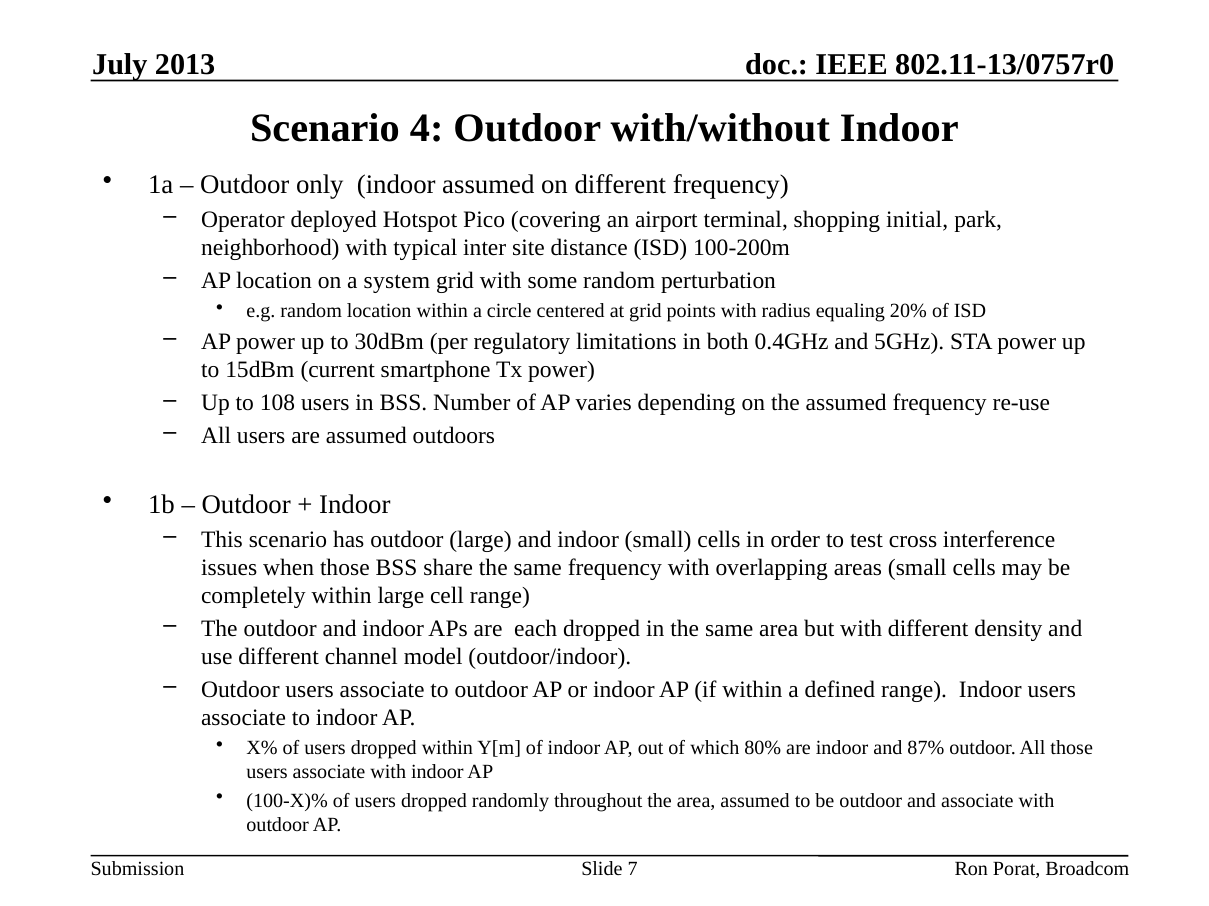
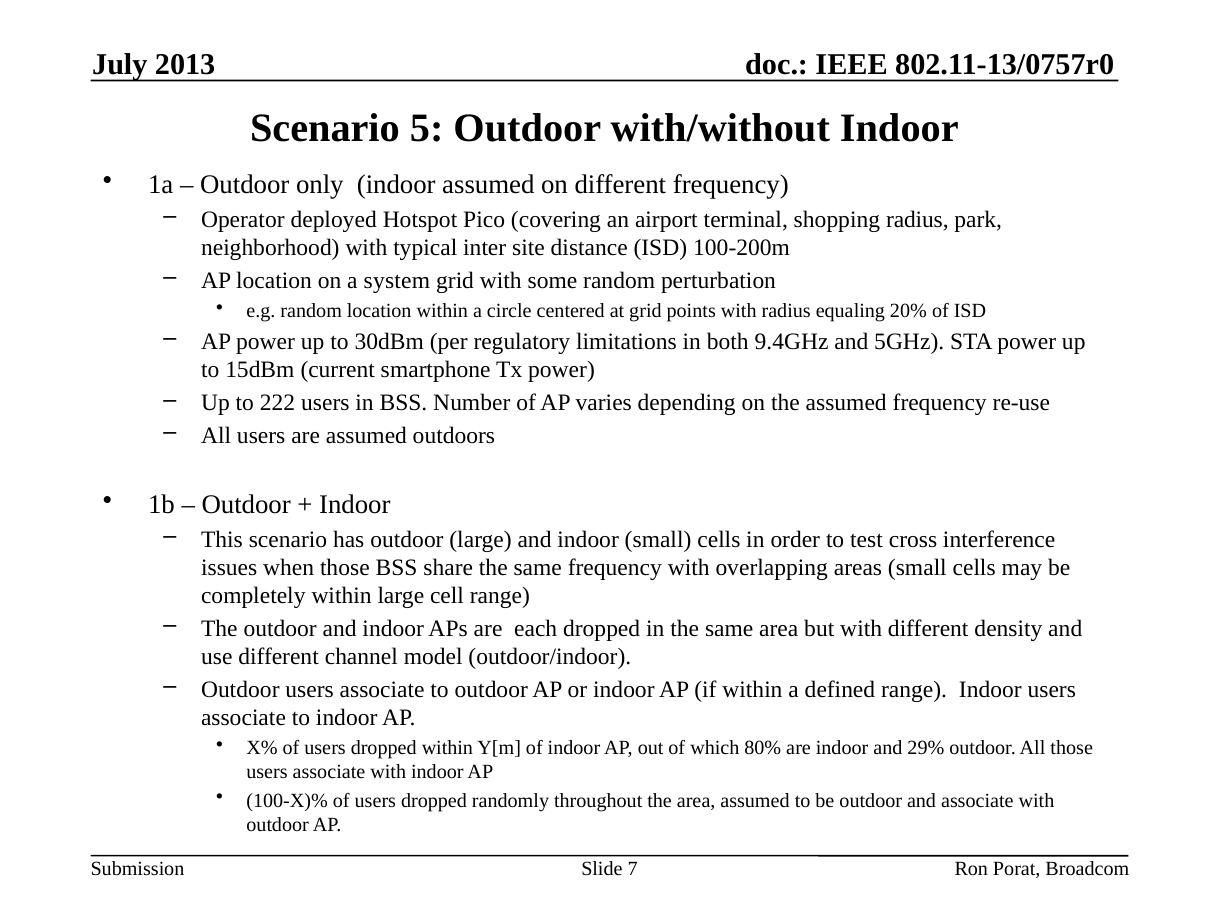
4: 4 -> 5
shopping initial: initial -> radius
0.4GHz: 0.4GHz -> 9.4GHz
108: 108 -> 222
87%: 87% -> 29%
